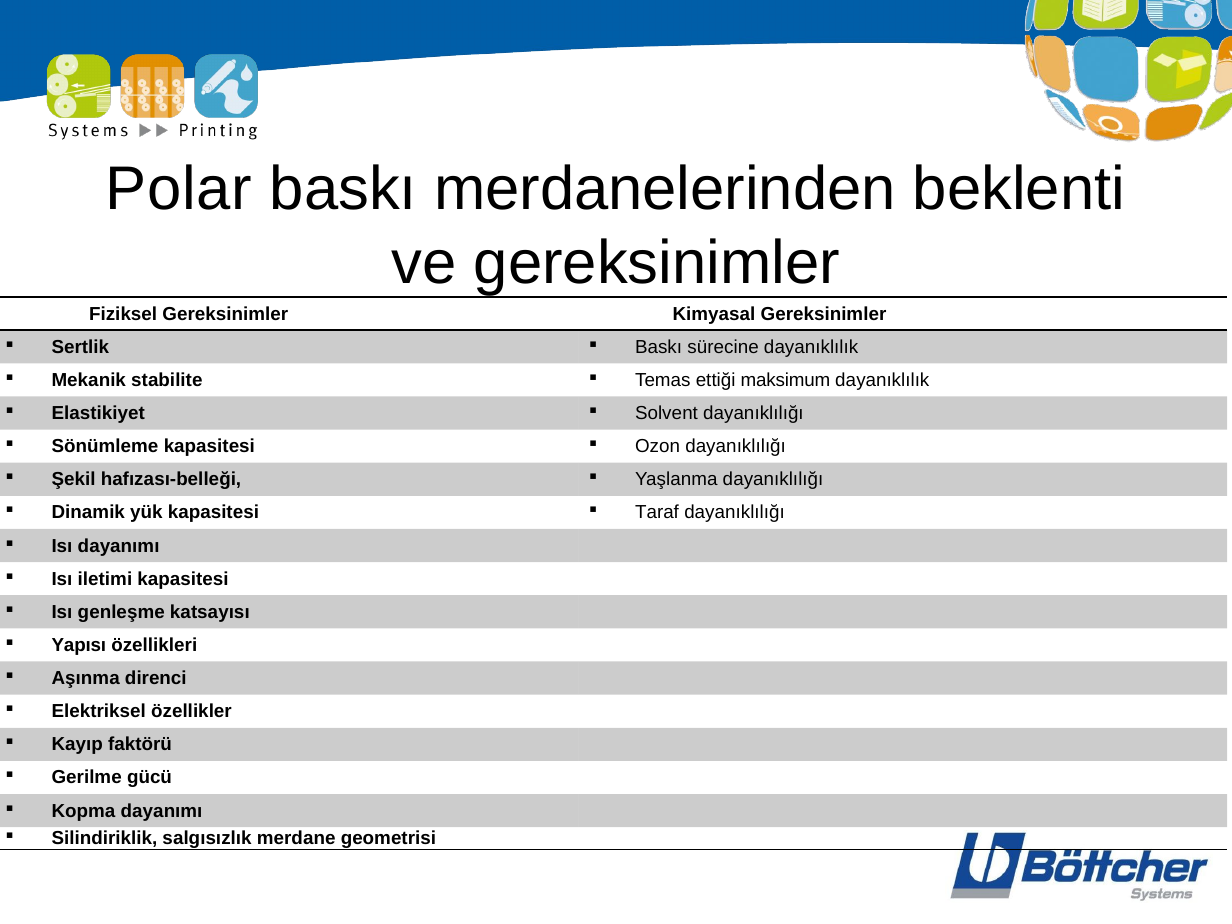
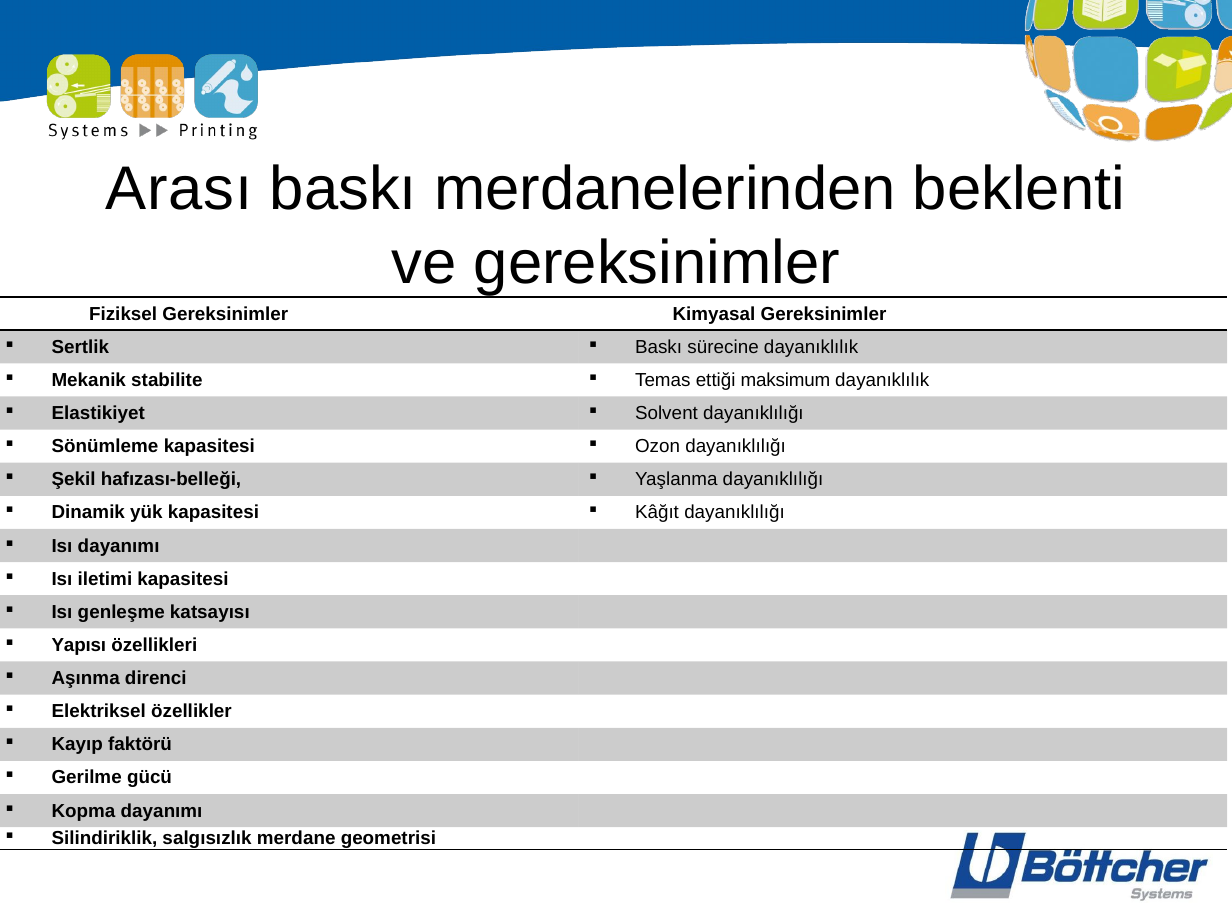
Polar: Polar -> Arası
Taraf: Taraf -> Kâğıt
